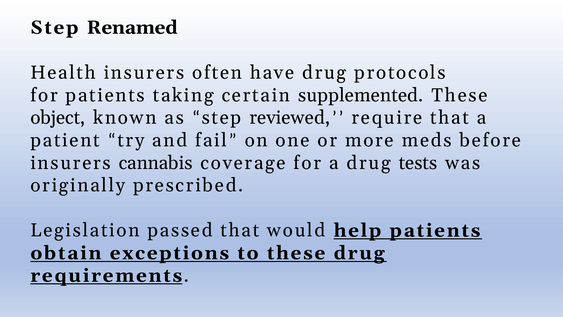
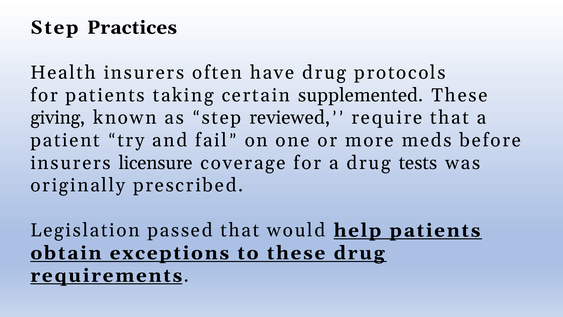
Renamed: Renamed -> Practices
object: object -> giving
cannabis: cannabis -> licensure
